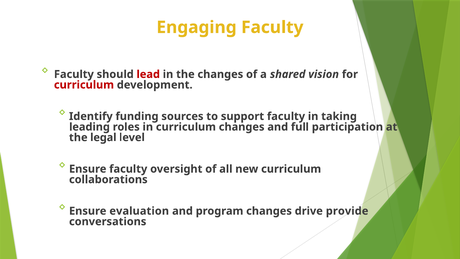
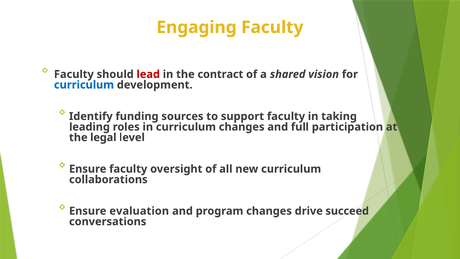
the changes: changes -> contract
curriculum at (84, 85) colour: red -> blue
provide: provide -> succeed
